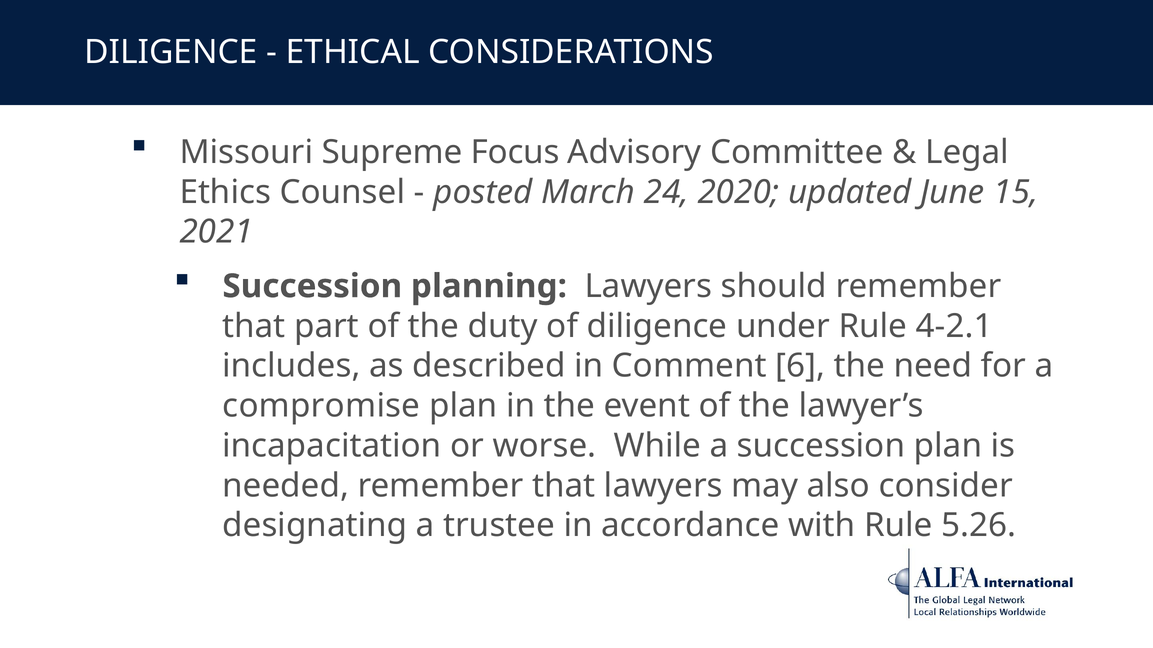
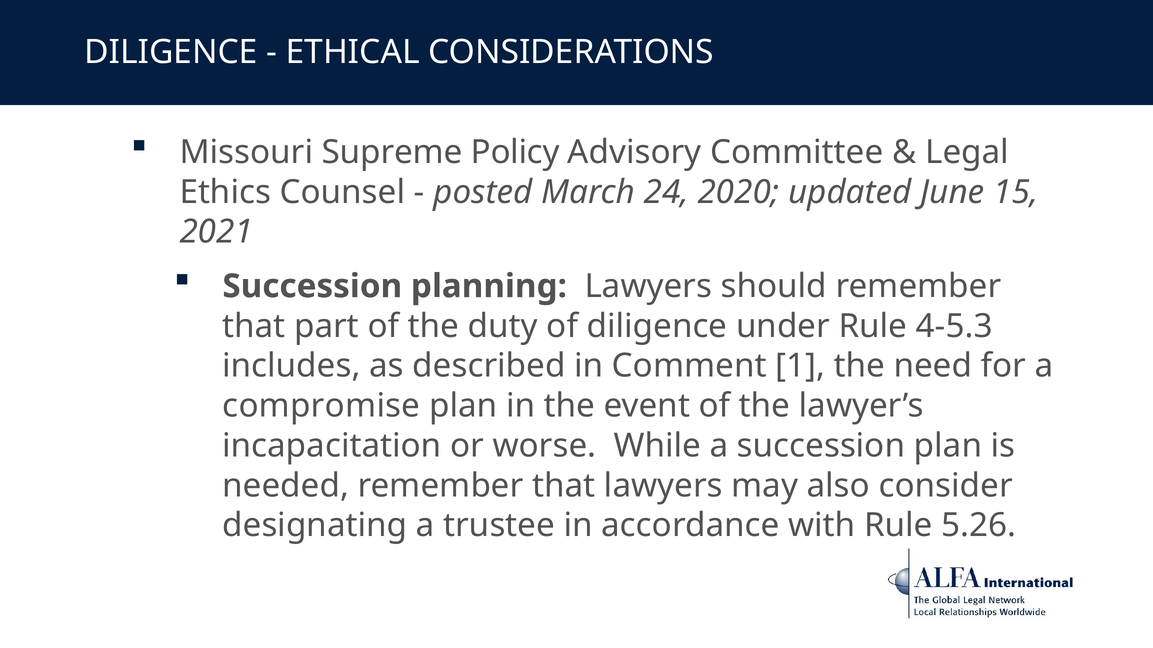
Focus: Focus -> Policy
4-2.1: 4-2.1 -> 4-5.3
6: 6 -> 1
